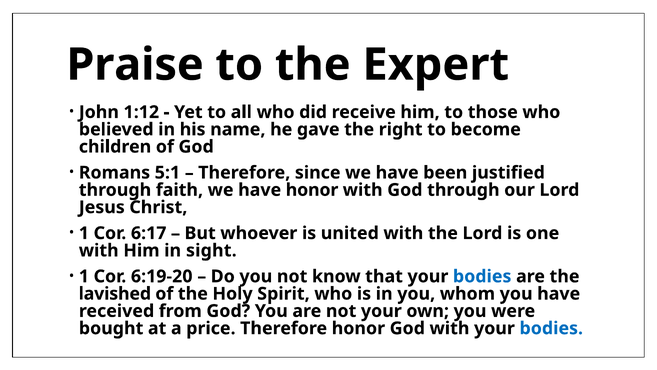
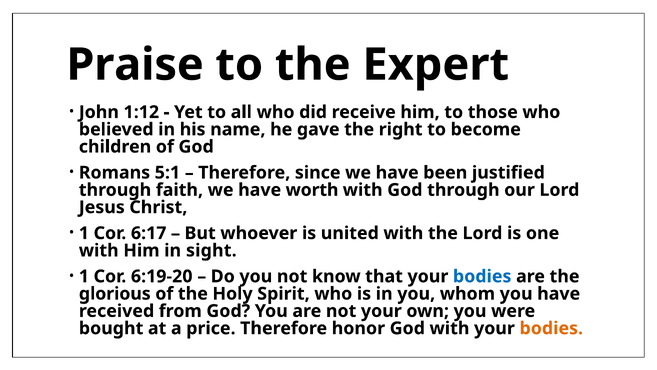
have honor: honor -> worth
lavished: lavished -> glorious
bodies at (551, 328) colour: blue -> orange
